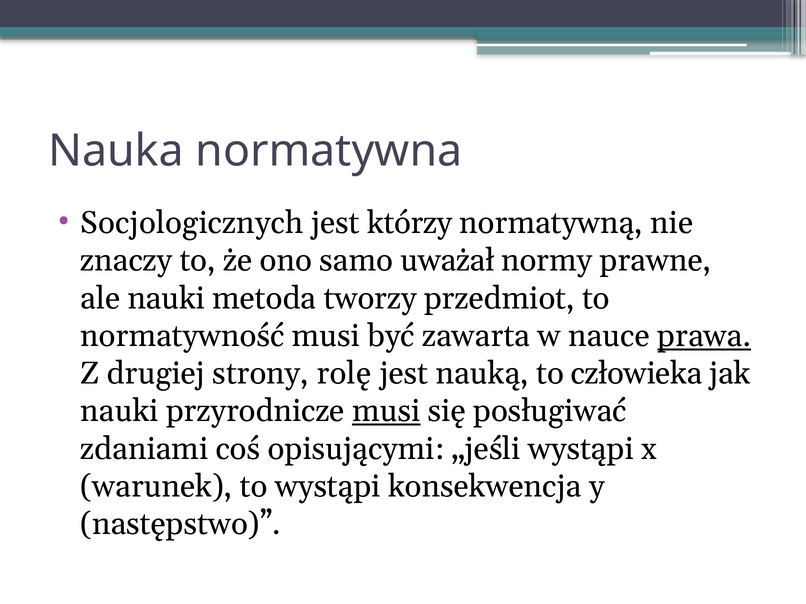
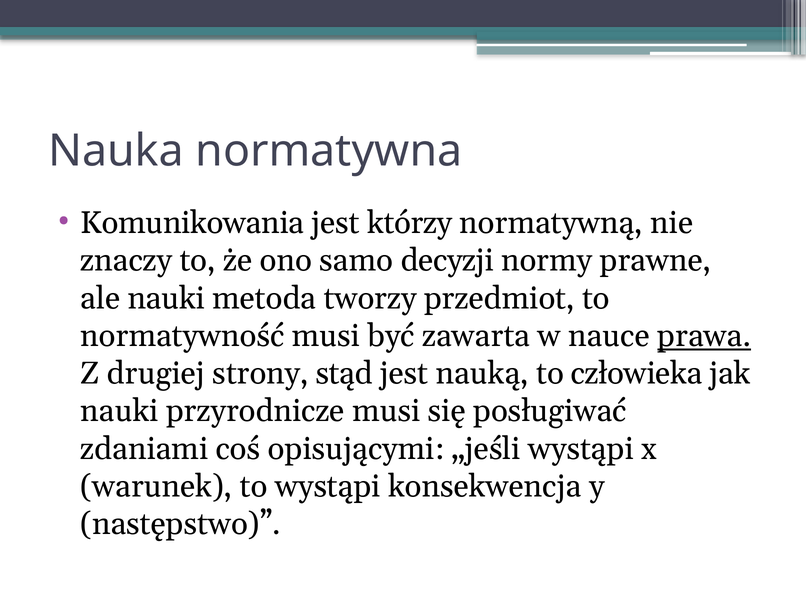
Socjologicznych: Socjologicznych -> Komunikowania
uważał: uważał -> decyzji
rolę: rolę -> stąd
musi at (386, 411) underline: present -> none
